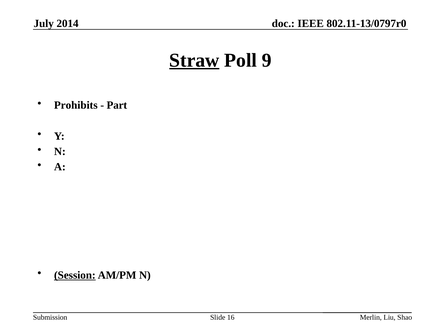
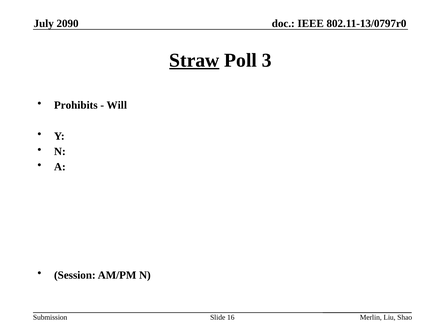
2014: 2014 -> 2090
9: 9 -> 3
Part: Part -> Will
Session underline: present -> none
